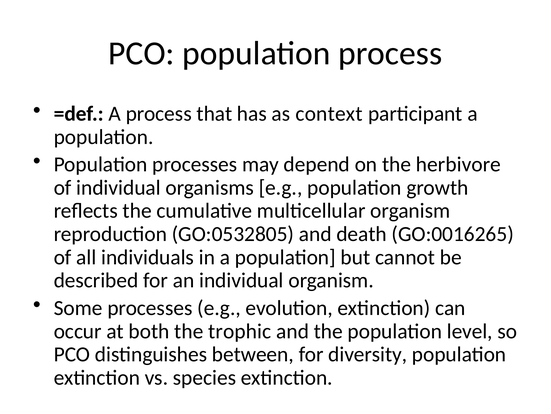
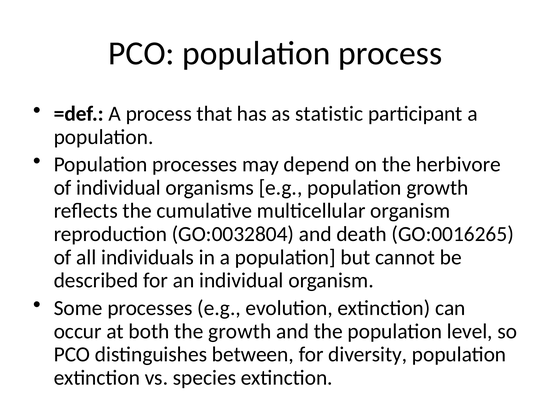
context: context -> statistic
GO:0532805: GO:0532805 -> GO:0032804
the trophic: trophic -> growth
